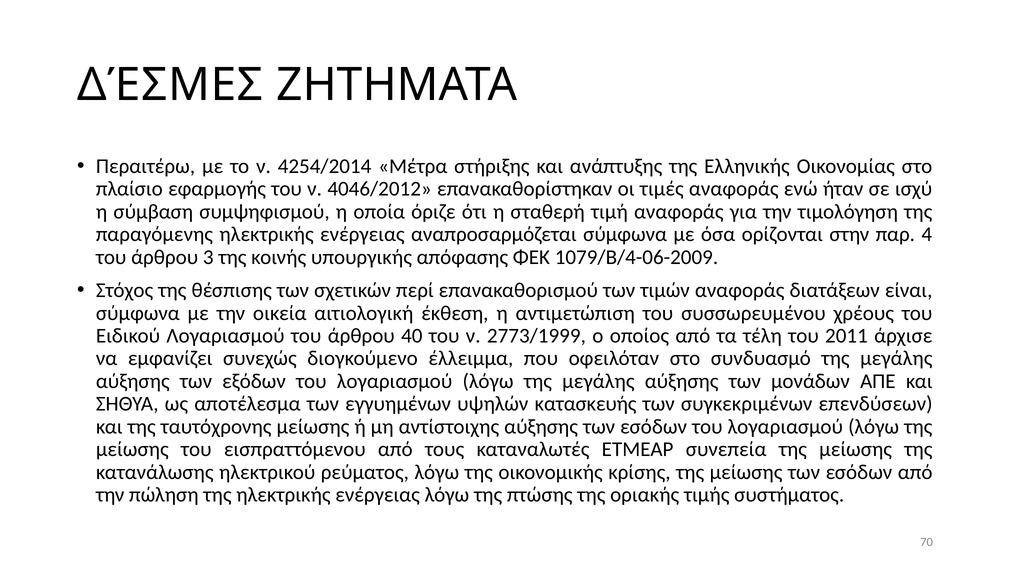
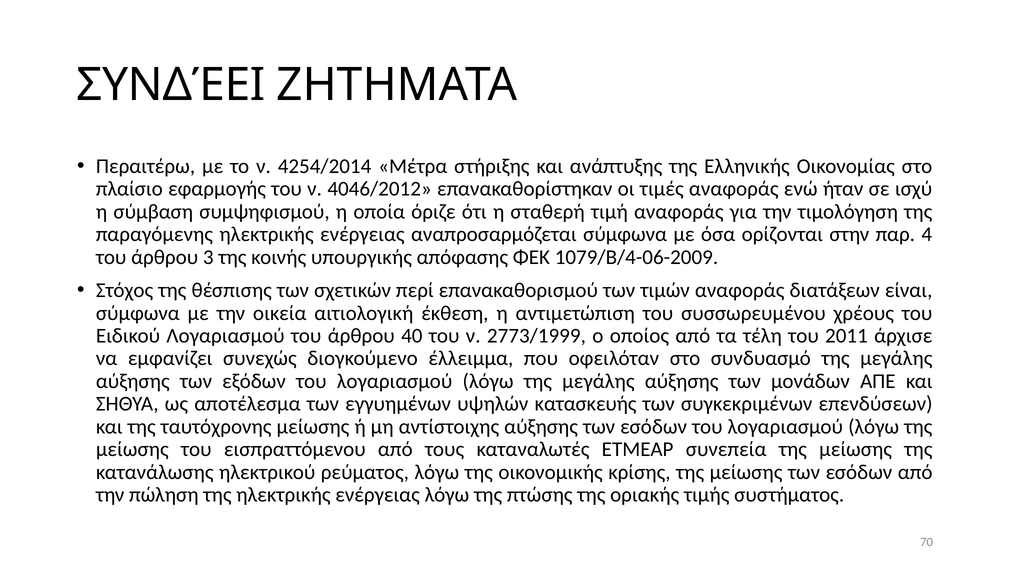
ΔΈΣΜΕΣ: ΔΈΣΜΕΣ -> ΣΥΝΔΈΕΙ
